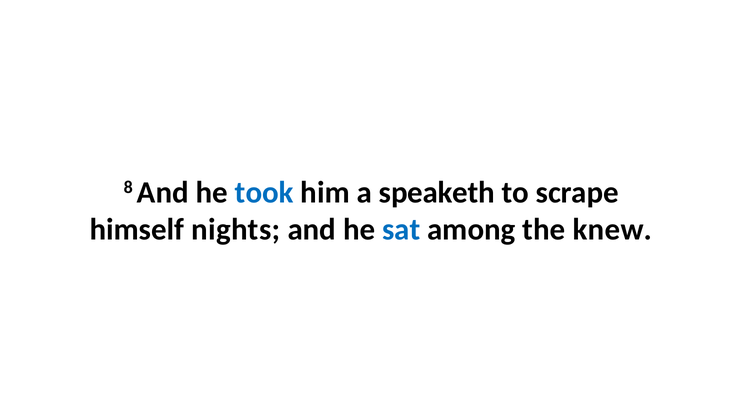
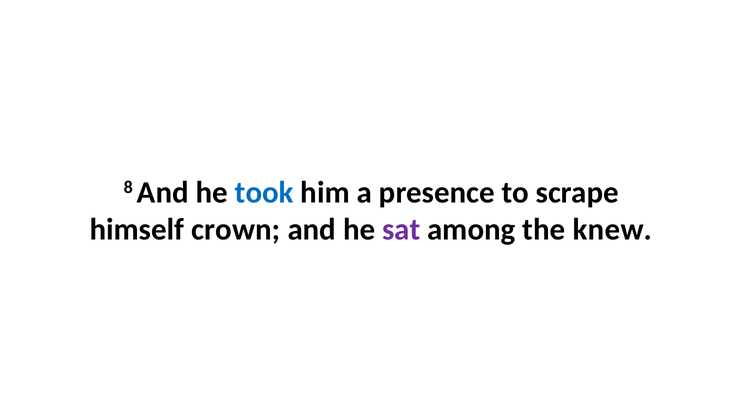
speaketh: speaketh -> presence
nights: nights -> crown
sat colour: blue -> purple
